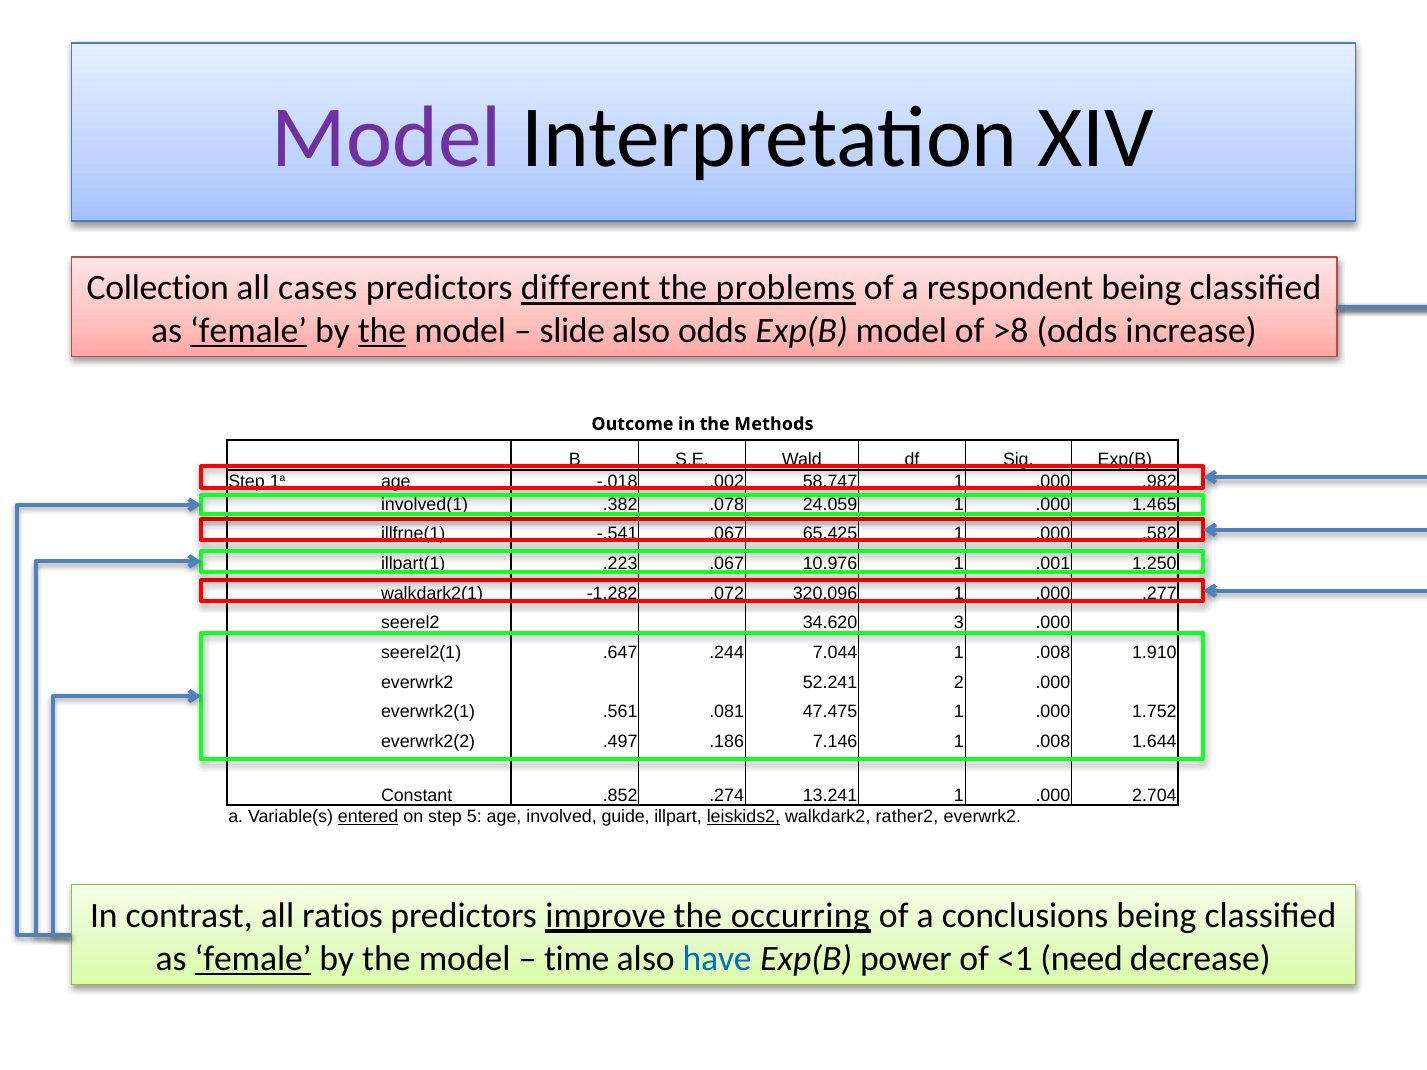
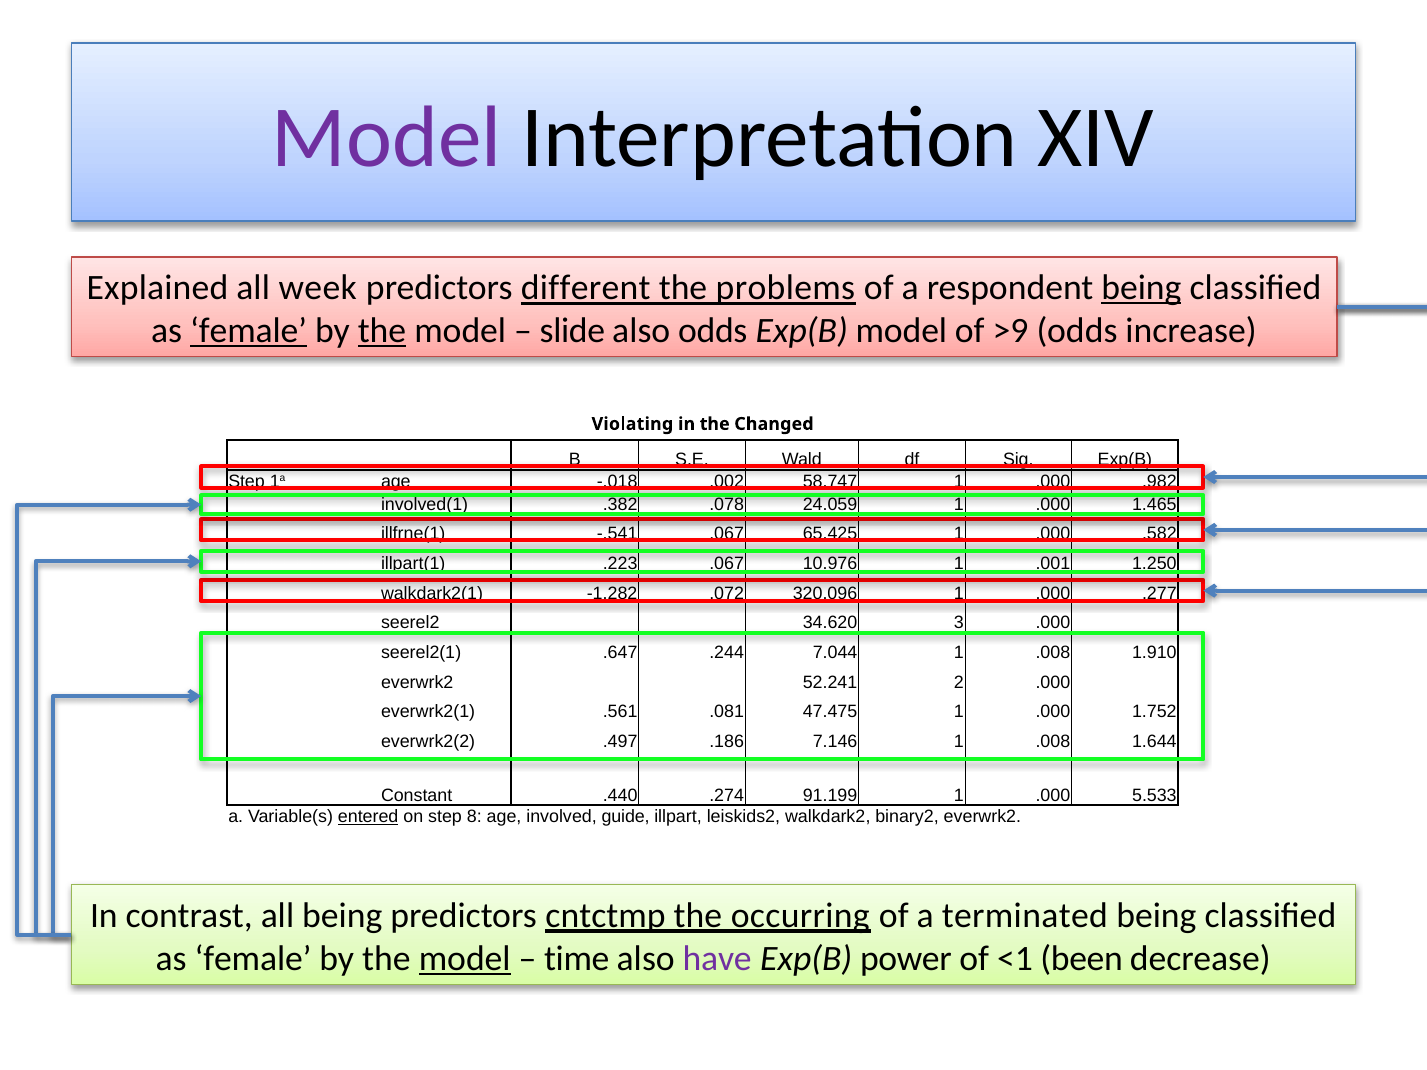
Collection: Collection -> Explained
cases: cases -> week
being at (1141, 288) underline: none -> present
>8: >8 -> >9
Outcome: Outcome -> Violating
Methods: Methods -> Changed
.852: .852 -> .440
13.241: 13.241 -> 91.199
2.704: 2.704 -> 5.533
5: 5 -> 8
leiskids2 underline: present -> none
rather2: rather2 -> binary2
all ratios: ratios -> being
improve: improve -> cntctmp
conclusions: conclusions -> terminated
female at (253, 959) underline: present -> none
model at (465, 959) underline: none -> present
have colour: blue -> purple
need: need -> been
